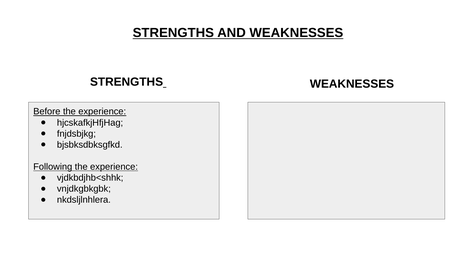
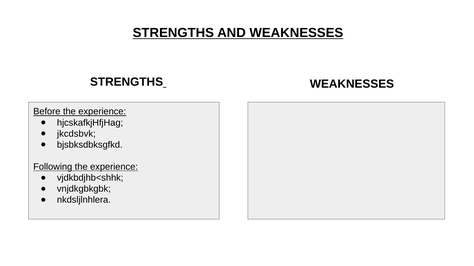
fnjdsbjkg: fnjdsbjkg -> jkcdsbvk
